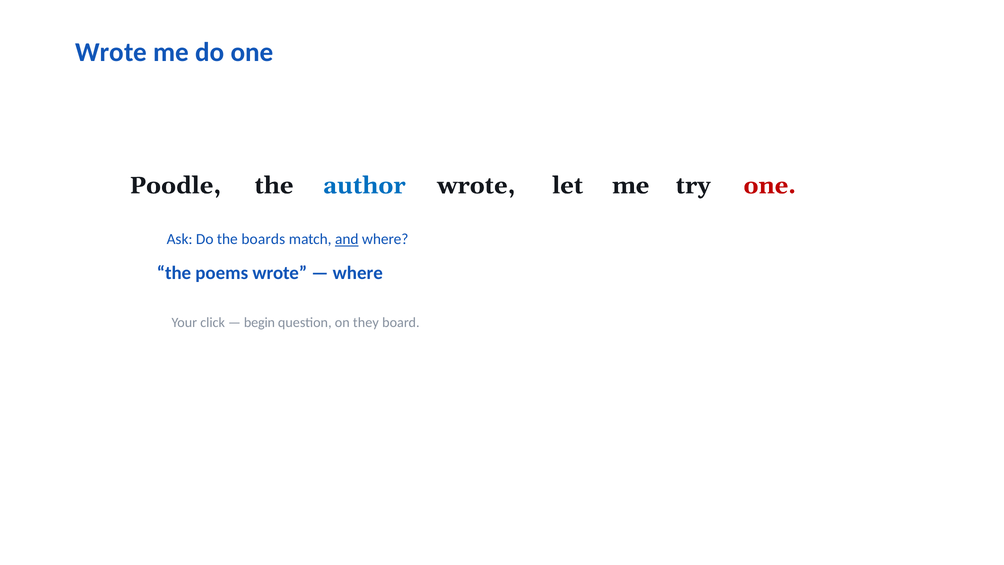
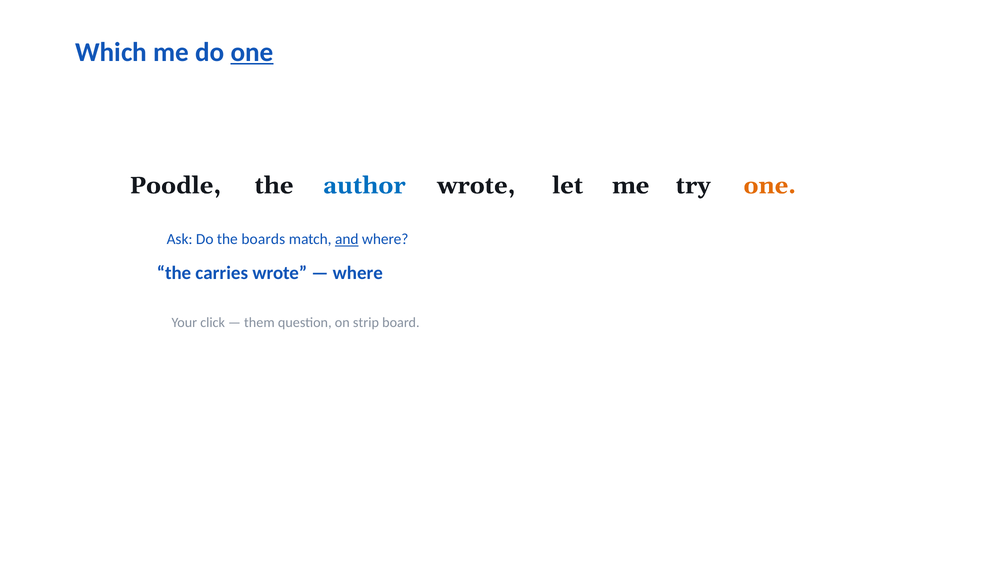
Wrote at (111, 52): Wrote -> Which
one at (252, 52) underline: none -> present
one at (770, 185) colour: red -> orange
poems: poems -> carries
begin: begin -> them
they: they -> strip
